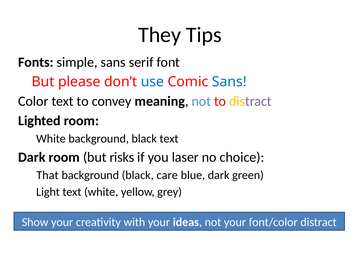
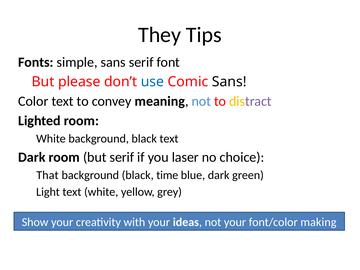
Sans at (229, 82) colour: blue -> black
but risks: risks -> serif
care: care -> time
font/color distract: distract -> making
